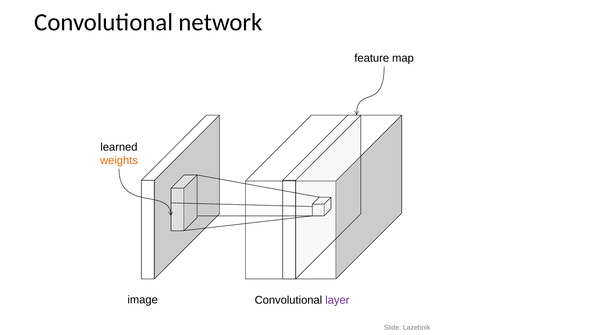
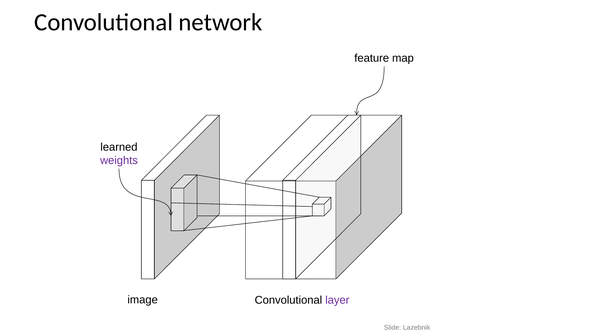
weights colour: orange -> purple
